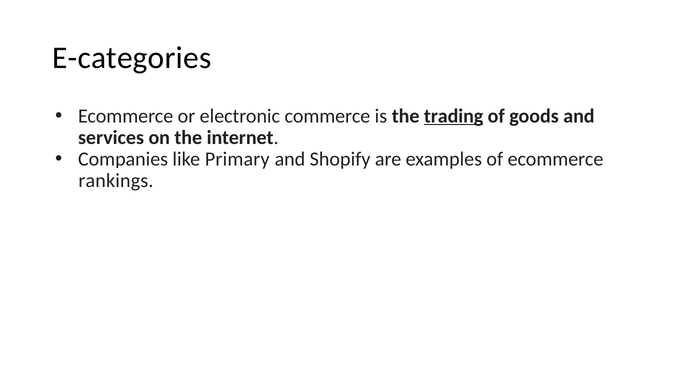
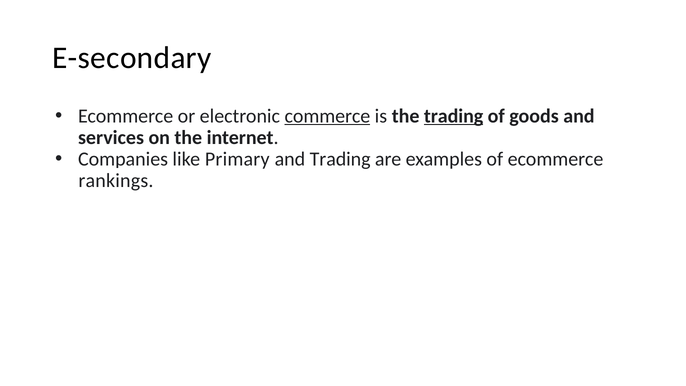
E-categories: E-categories -> E-secondary
commerce underline: none -> present
and Shopify: Shopify -> Trading
